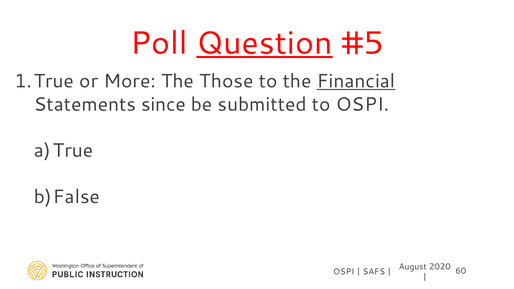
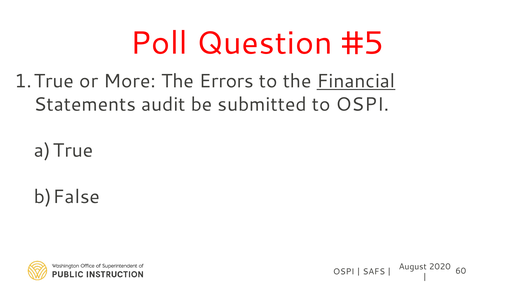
Question underline: present -> none
Those: Those -> Errors
since: since -> audit
